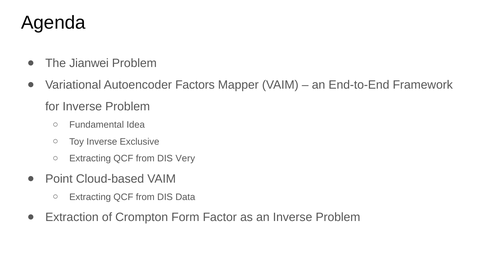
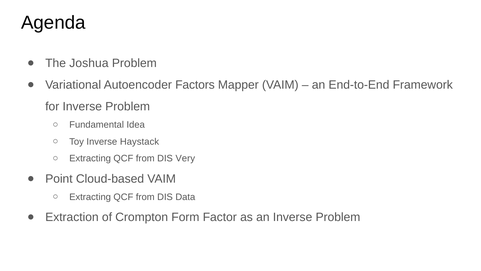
Jianwei: Jianwei -> Joshua
Exclusive: Exclusive -> Haystack
